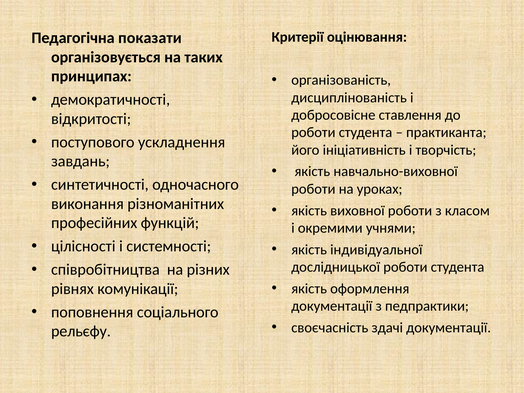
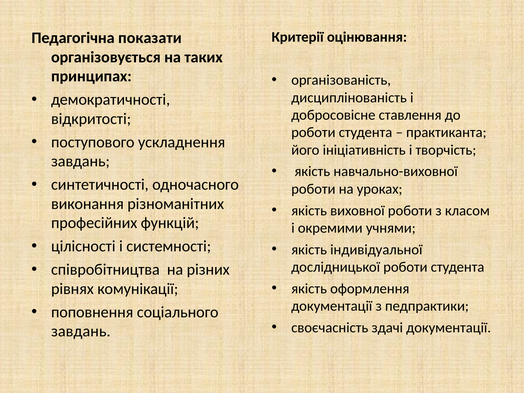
рельєфу at (81, 331): рельєфу -> завдань
